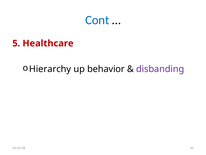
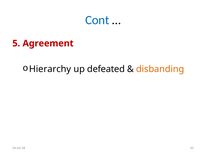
Healthcare: Healthcare -> Agreement
behavior: behavior -> defeated
disbanding colour: purple -> orange
